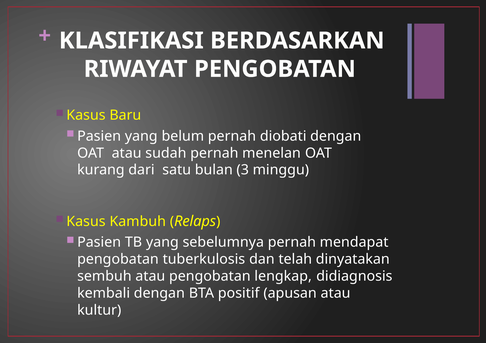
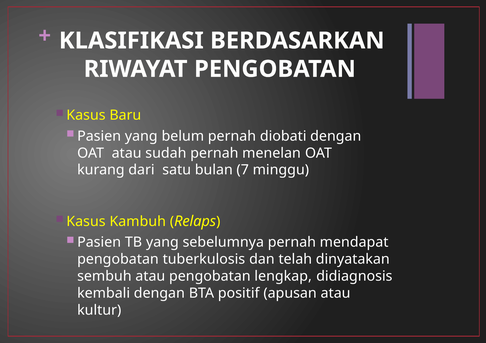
3: 3 -> 7
